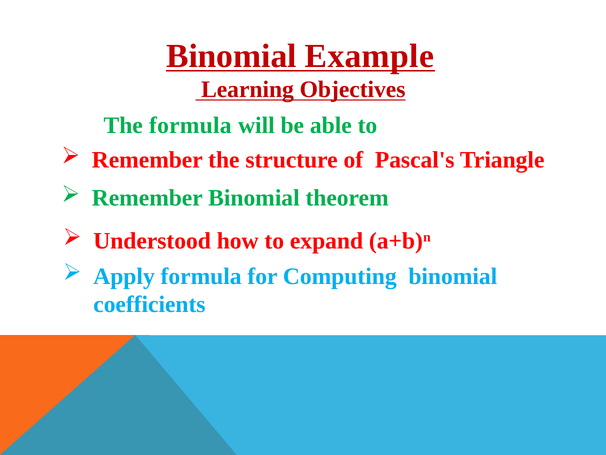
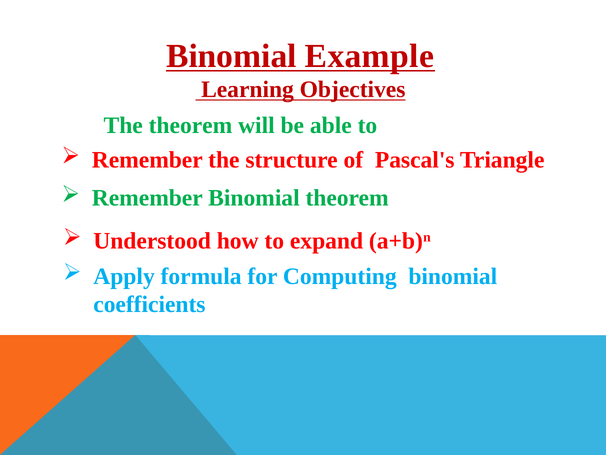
The formula: formula -> theorem
